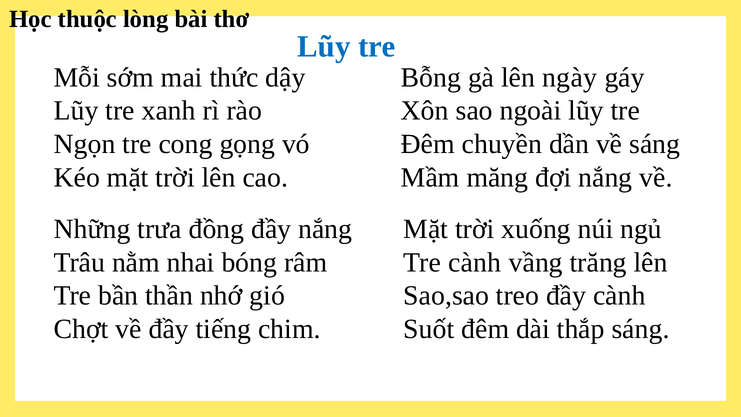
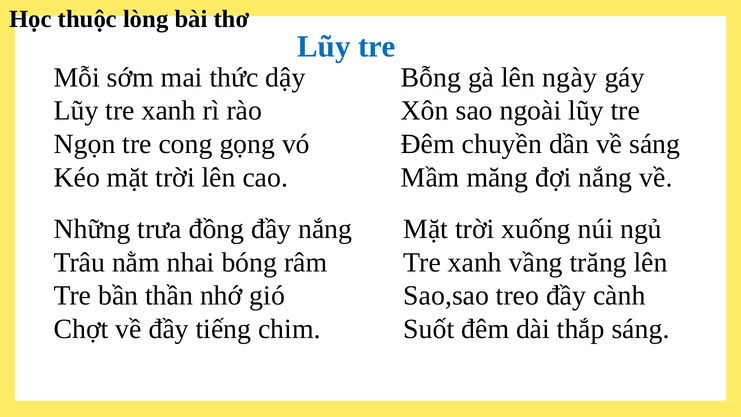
cành at (475, 262): cành -> xanh
